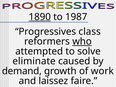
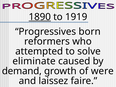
1987: 1987 -> 1919
class: class -> born
who underline: present -> none
work: work -> were
